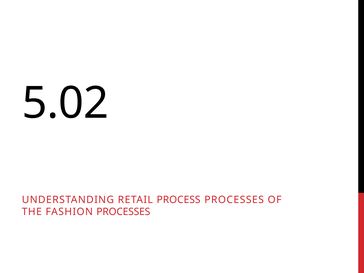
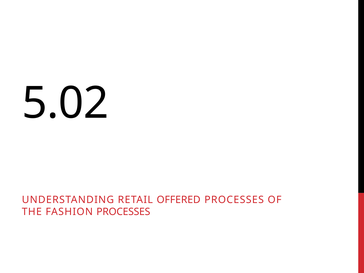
PROCESS: PROCESS -> OFFERED
